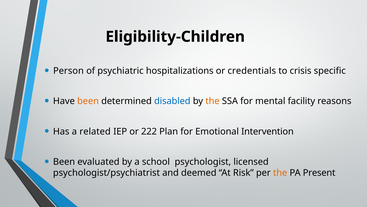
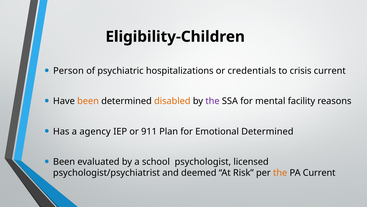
crisis specific: specific -> current
disabled colour: blue -> orange
the at (212, 101) colour: orange -> purple
related: related -> agency
222: 222 -> 911
Emotional Intervention: Intervention -> Determined
PA Present: Present -> Current
